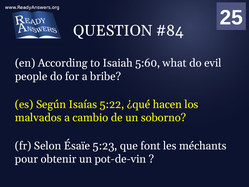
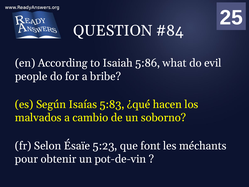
5:60: 5:60 -> 5:86
5:22: 5:22 -> 5:83
